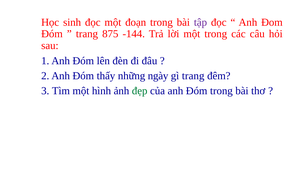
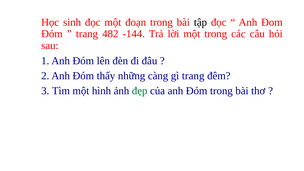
tập colour: purple -> black
875: 875 -> 482
ngày: ngày -> càng
